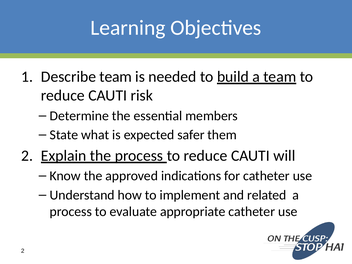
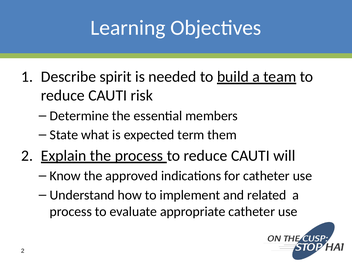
Describe team: team -> spirit
safer: safer -> term
